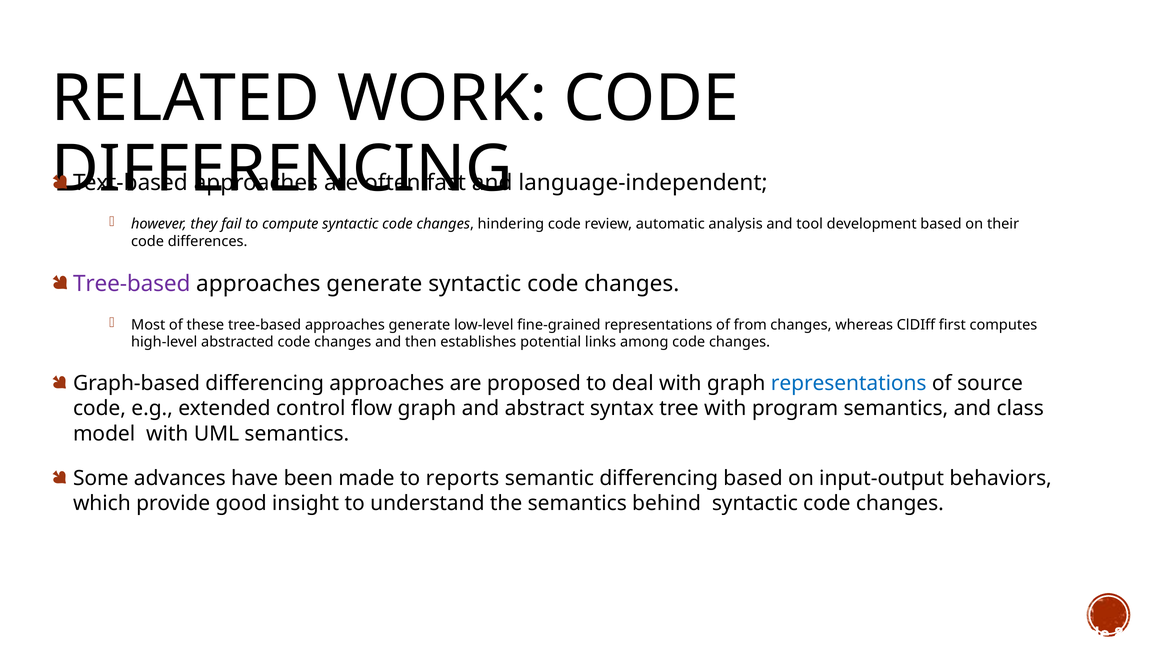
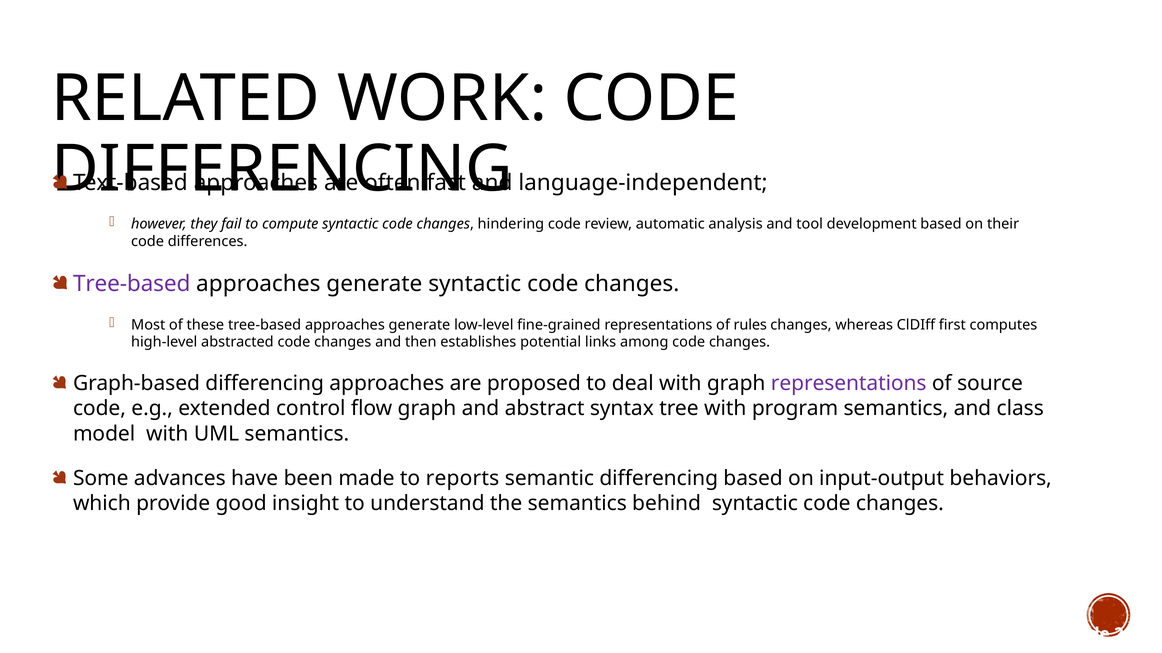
from: from -> rules
representations at (849, 384) colour: blue -> purple
80: 80 -> 26
